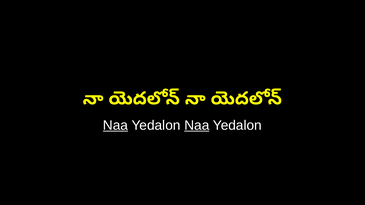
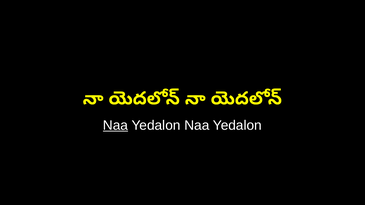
Naa at (197, 125) underline: present -> none
